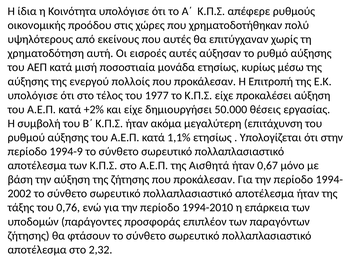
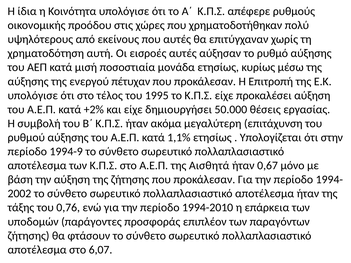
πολλοίς: πολλοίς -> πέτυχαν
1977: 1977 -> 1995
2,32: 2,32 -> 6,07
